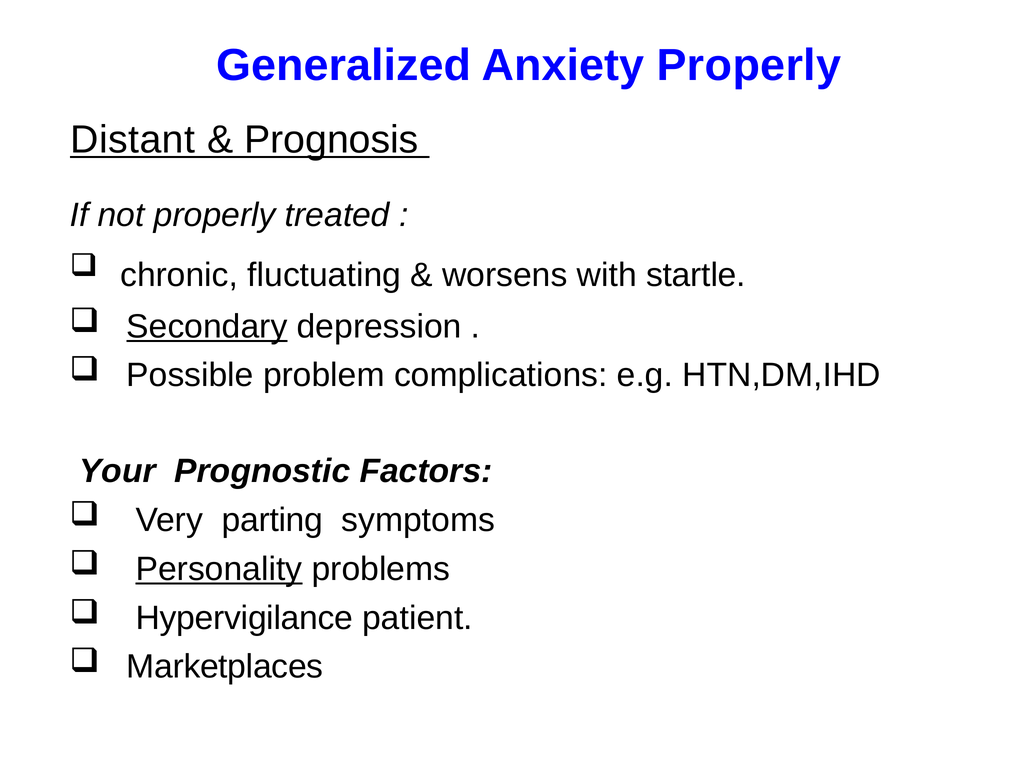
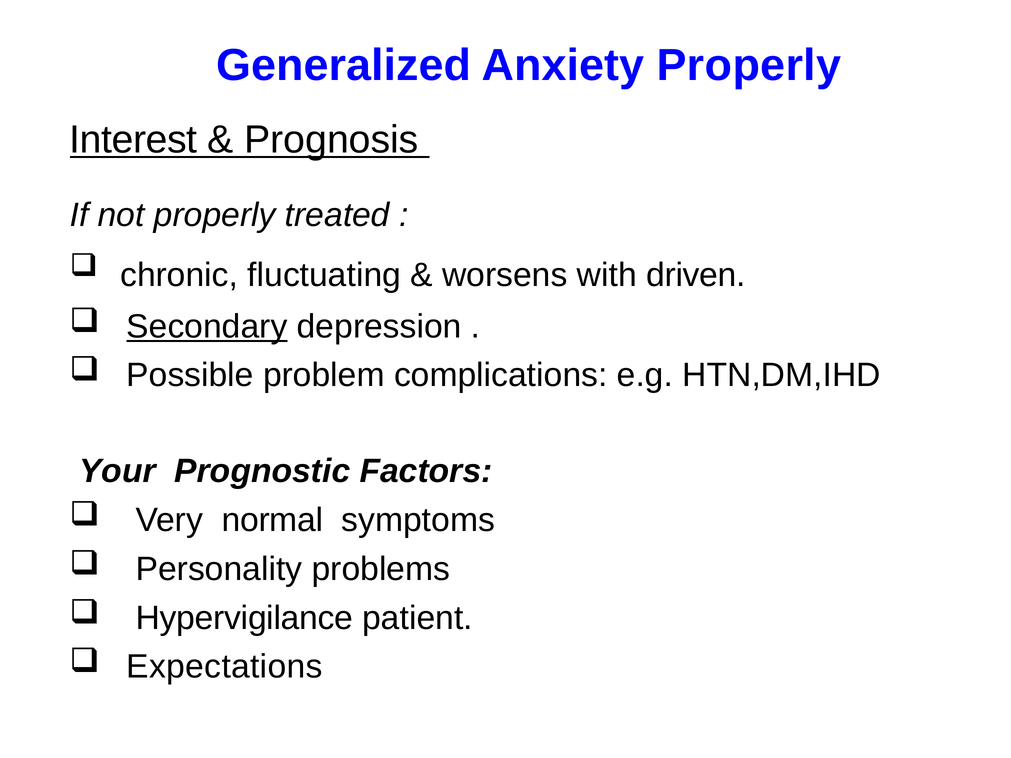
Distant: Distant -> Interest
startle: startle -> driven
parting: parting -> normal
Personality underline: present -> none
Marketplaces: Marketplaces -> Expectations
